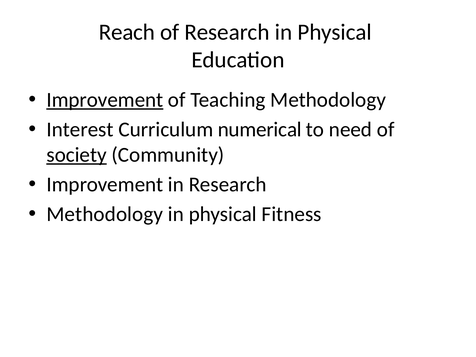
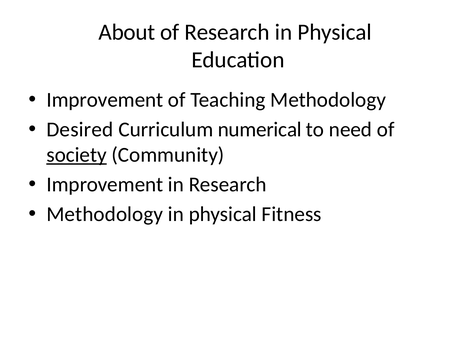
Reach: Reach -> About
Improvement at (105, 100) underline: present -> none
Interest: Interest -> Desired
